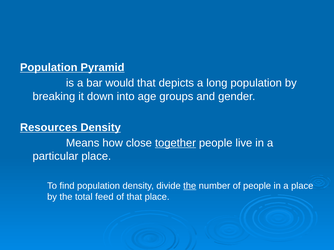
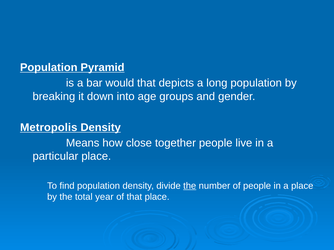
Resources: Resources -> Metropolis
together underline: present -> none
feed: feed -> year
